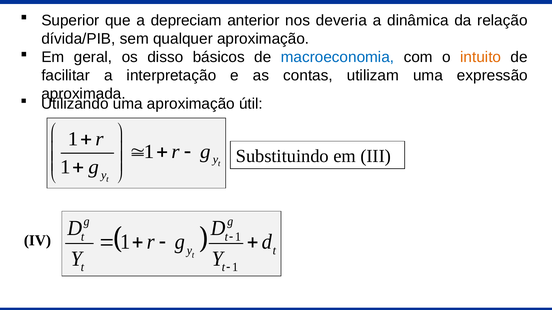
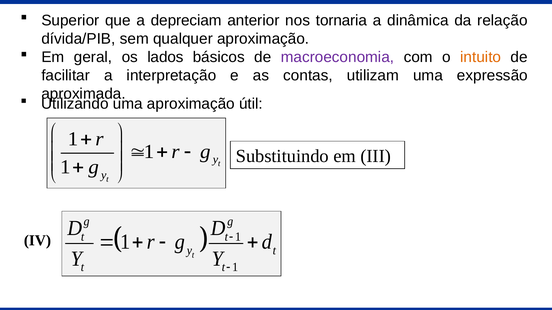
deveria: deveria -> tornaria
disso: disso -> lados
macroeconomia colour: blue -> purple
